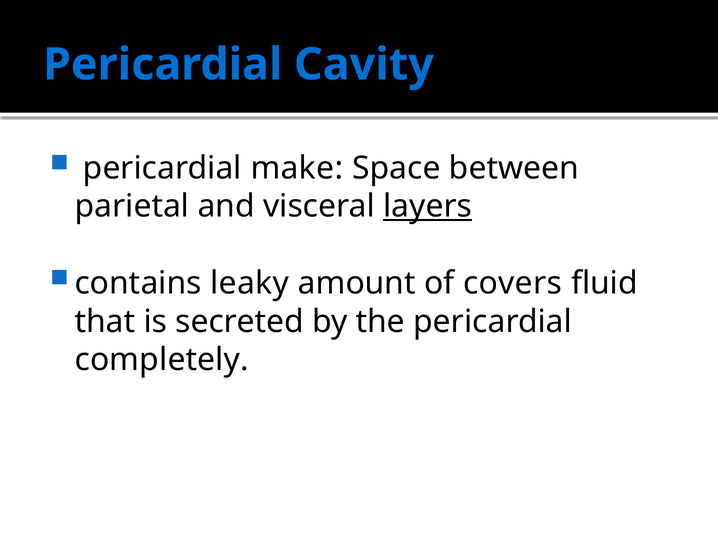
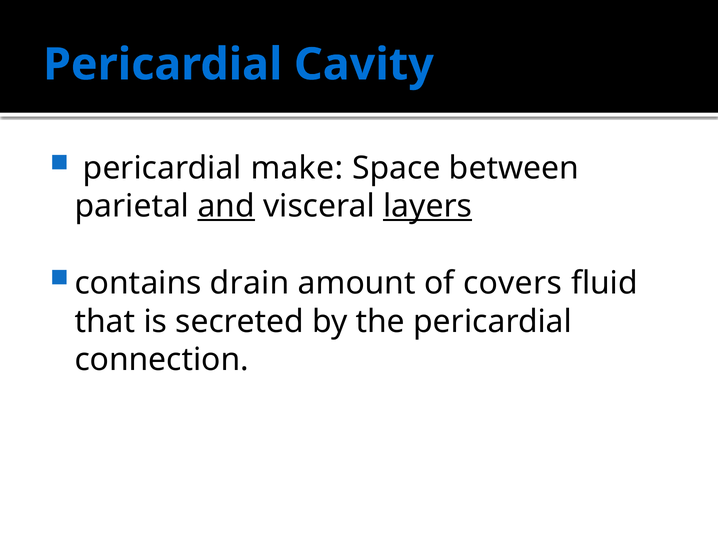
and underline: none -> present
leaky: leaky -> drain
completely: completely -> connection
